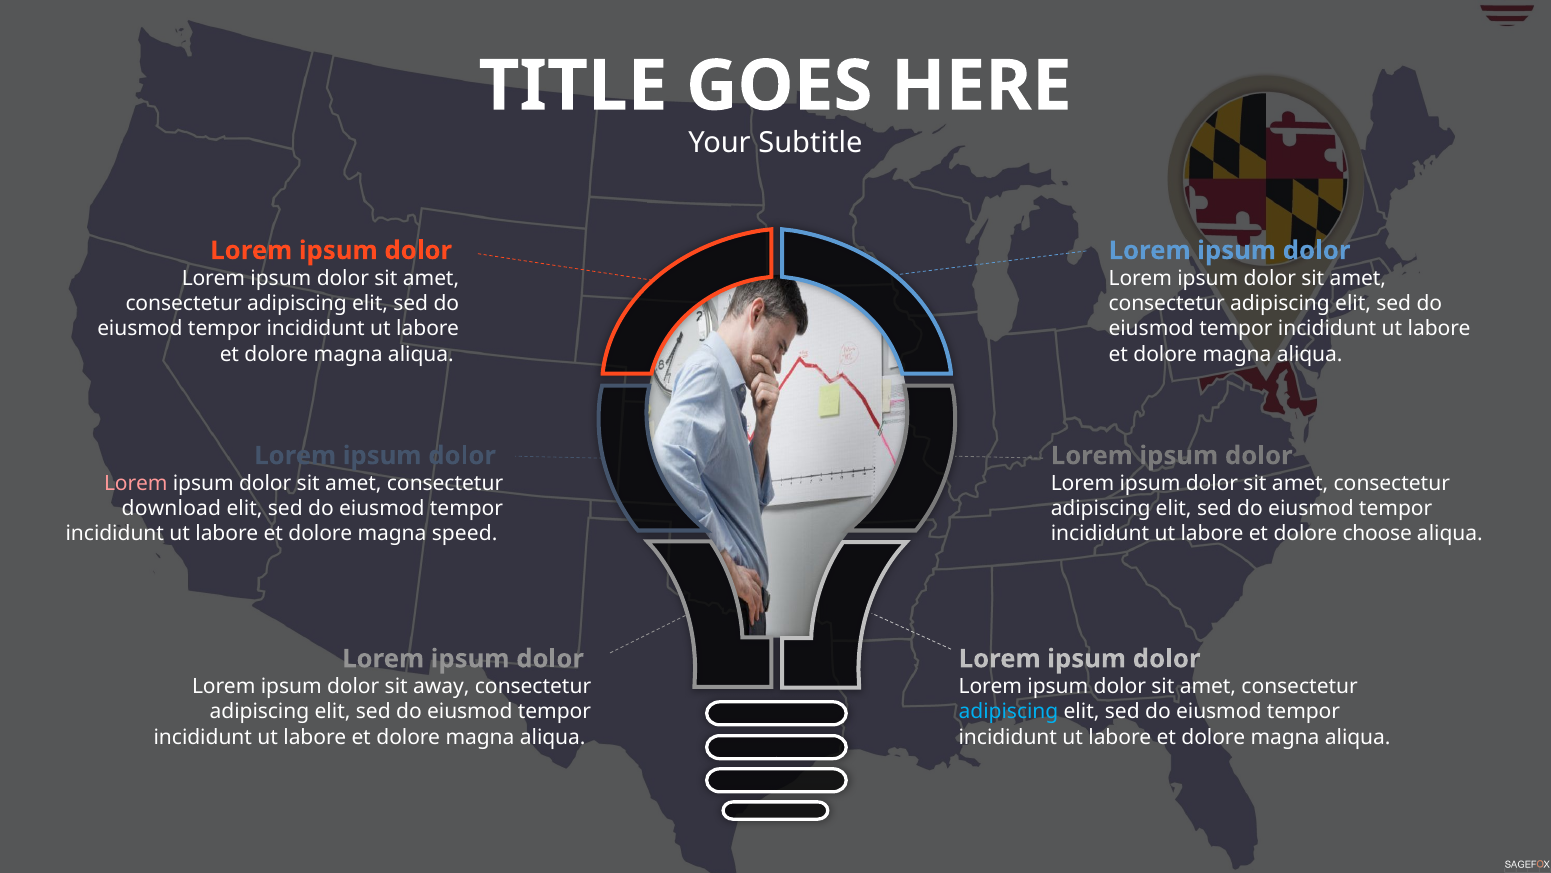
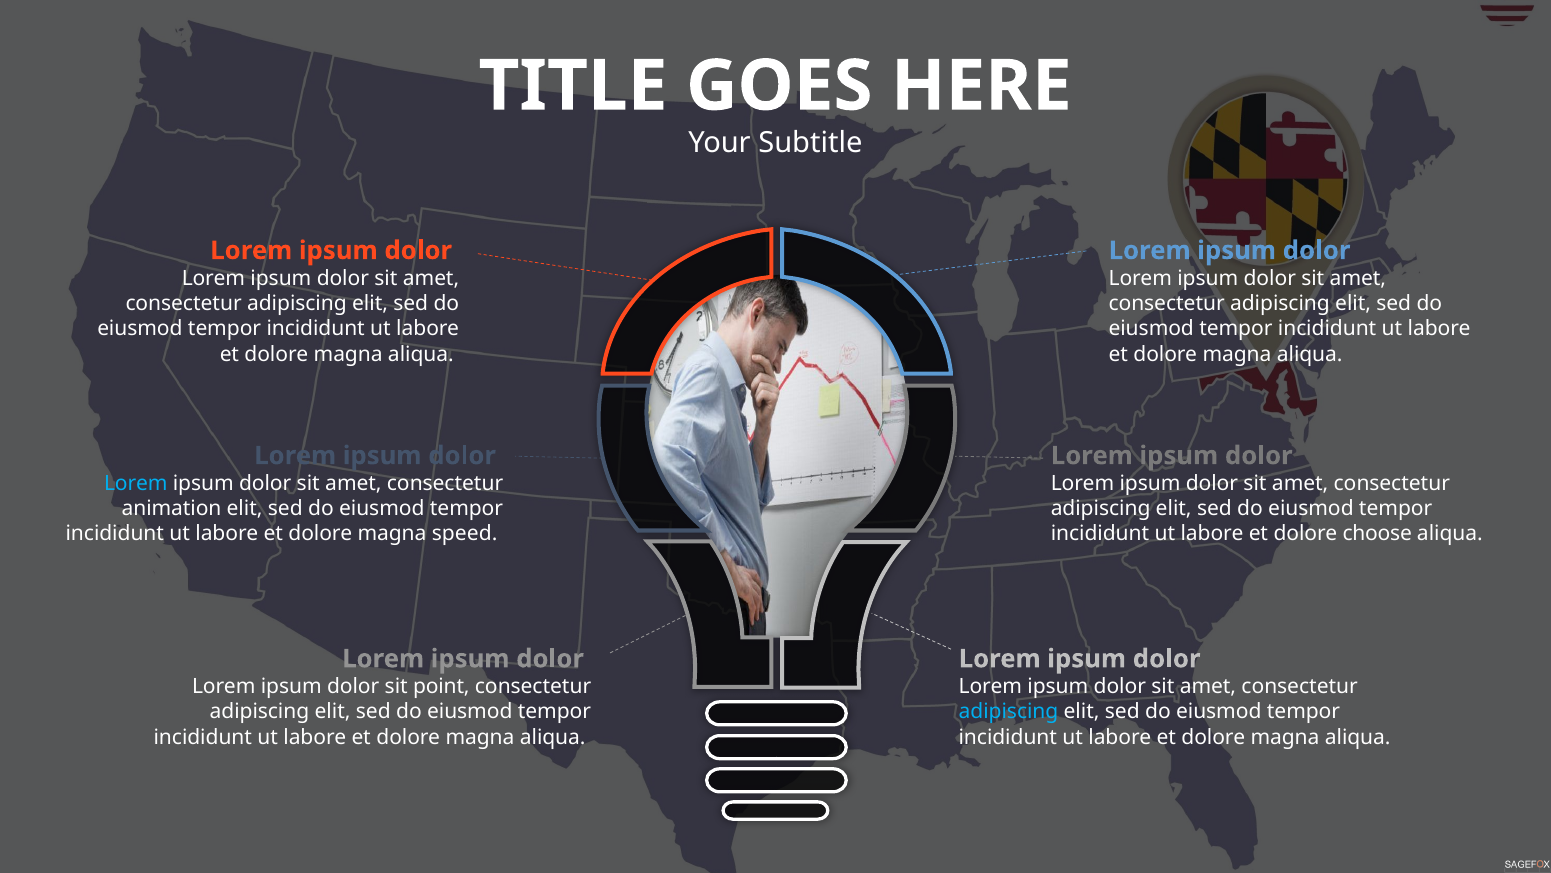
Lorem at (136, 483) colour: pink -> light blue
download: download -> animation
away: away -> point
